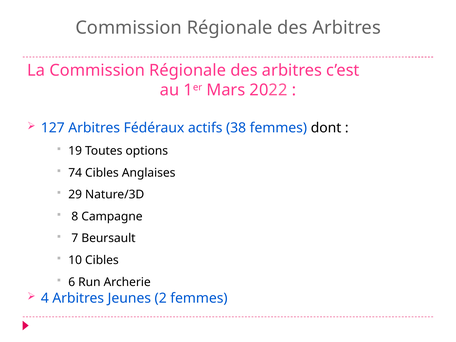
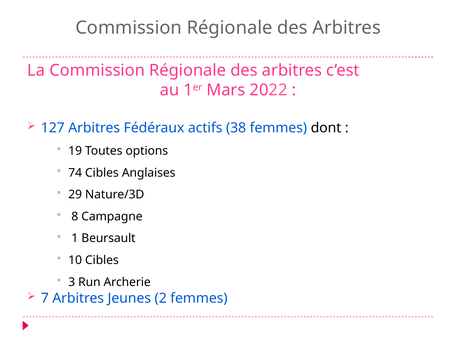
7: 7 -> 1
6: 6 -> 3
4: 4 -> 7
